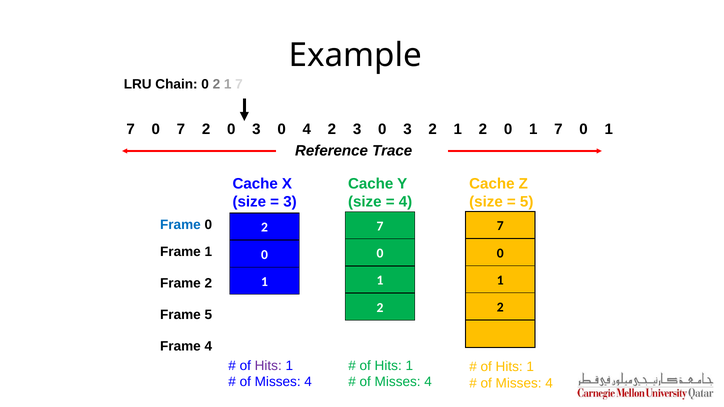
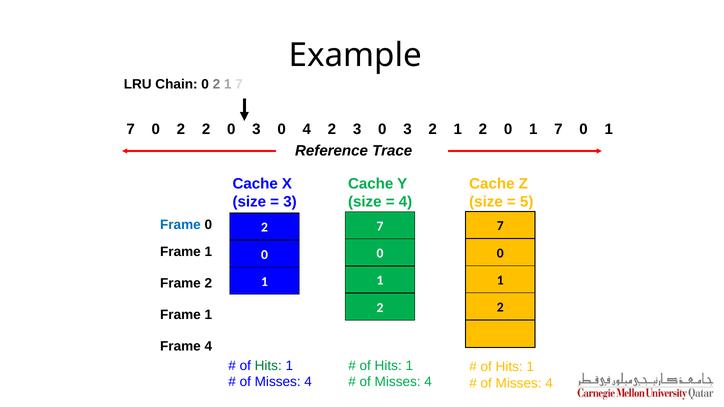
7 0 7: 7 -> 2
5 at (208, 315): 5 -> 1
Hits at (268, 366) colour: purple -> green
